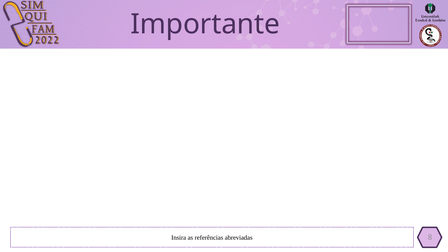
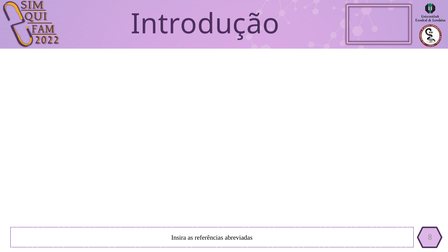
Importante: Importante -> Introdução
